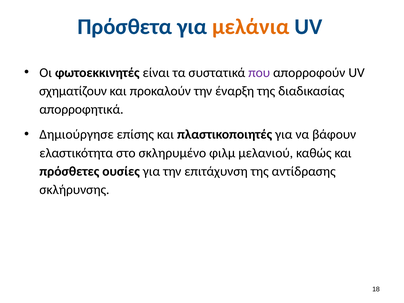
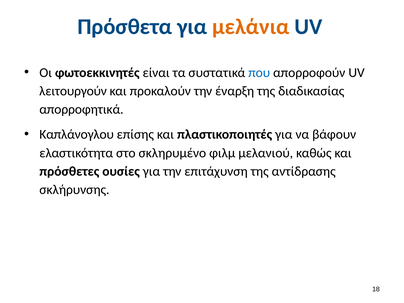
που colour: purple -> blue
σχηματίζουν: σχηματίζουν -> λειτουργούν
Δημιούργησε: Δημιούργησε -> Καπλάνογλου
